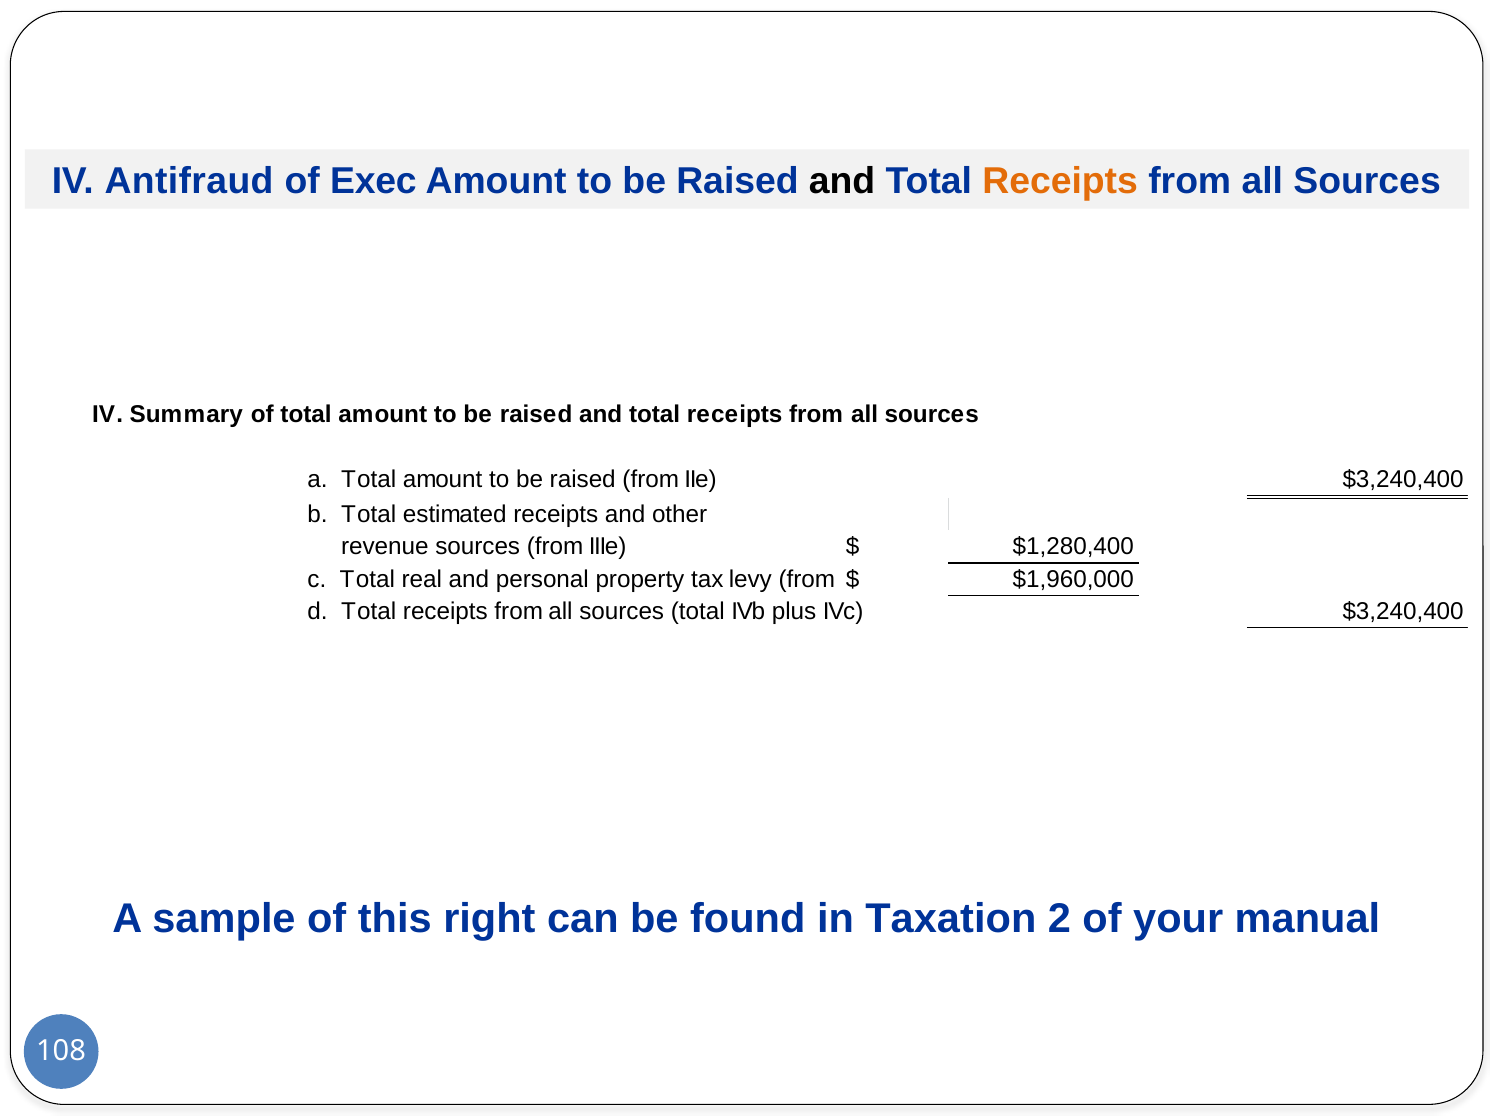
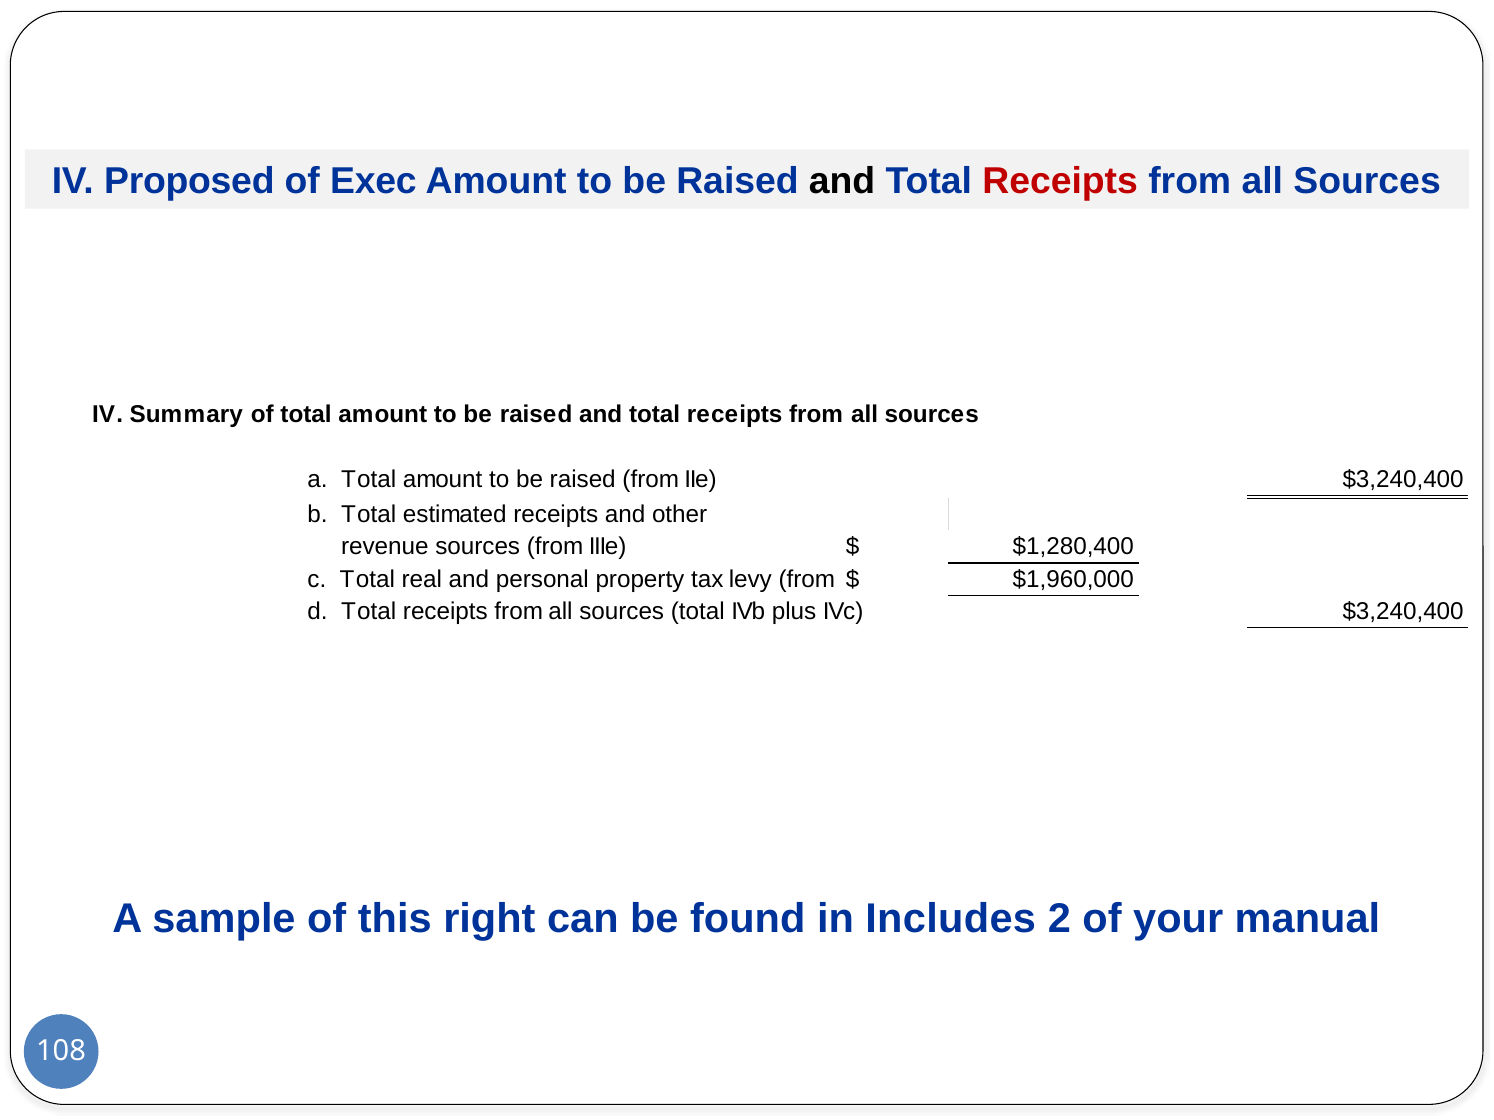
Antifraud: Antifraud -> Proposed
Receipts at (1060, 182) colour: orange -> red
Taxation: Taxation -> Includes
